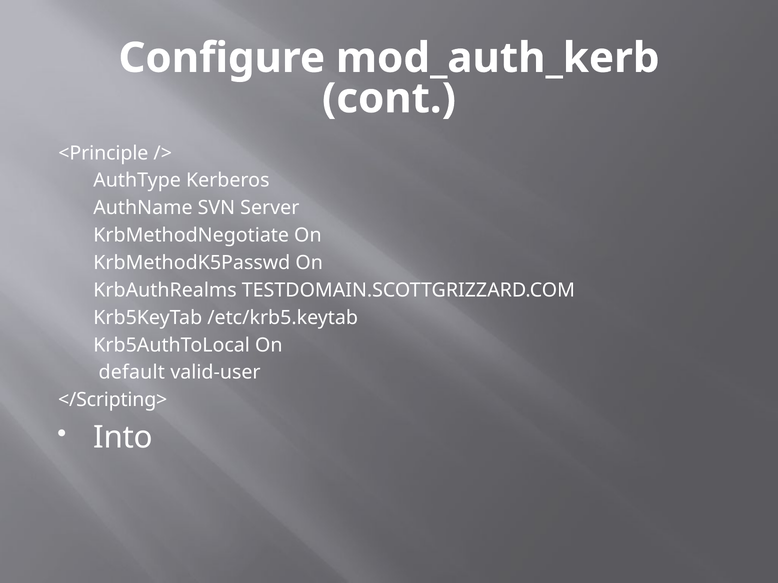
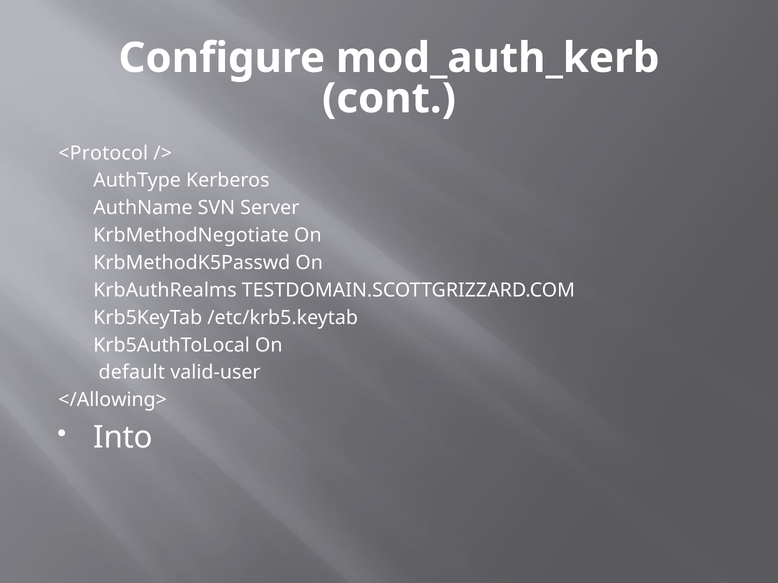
<Principle: <Principle -> <Protocol
</Scripting>: </Scripting> -> </Allowing>
